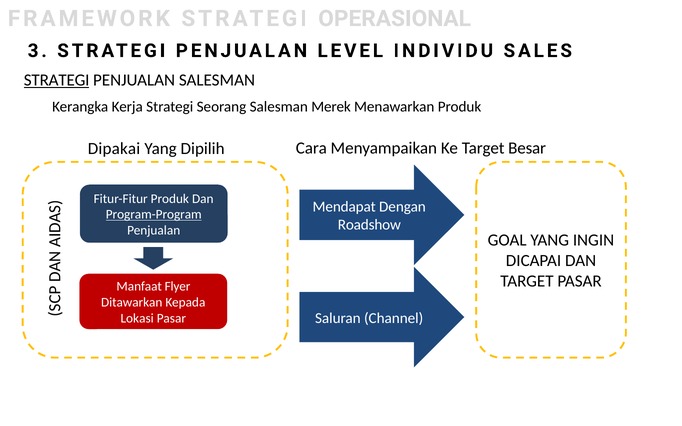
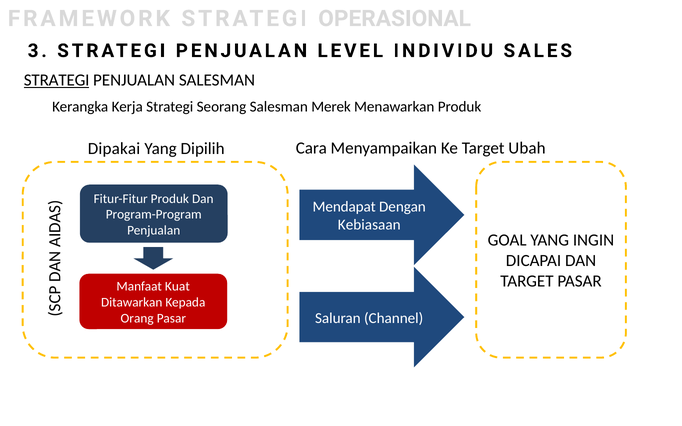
Besar: Besar -> Ubah
Program-Program underline: present -> none
Roadshow: Roadshow -> Kebiasaan
Flyer: Flyer -> Kuat
Lokasi: Lokasi -> Orang
